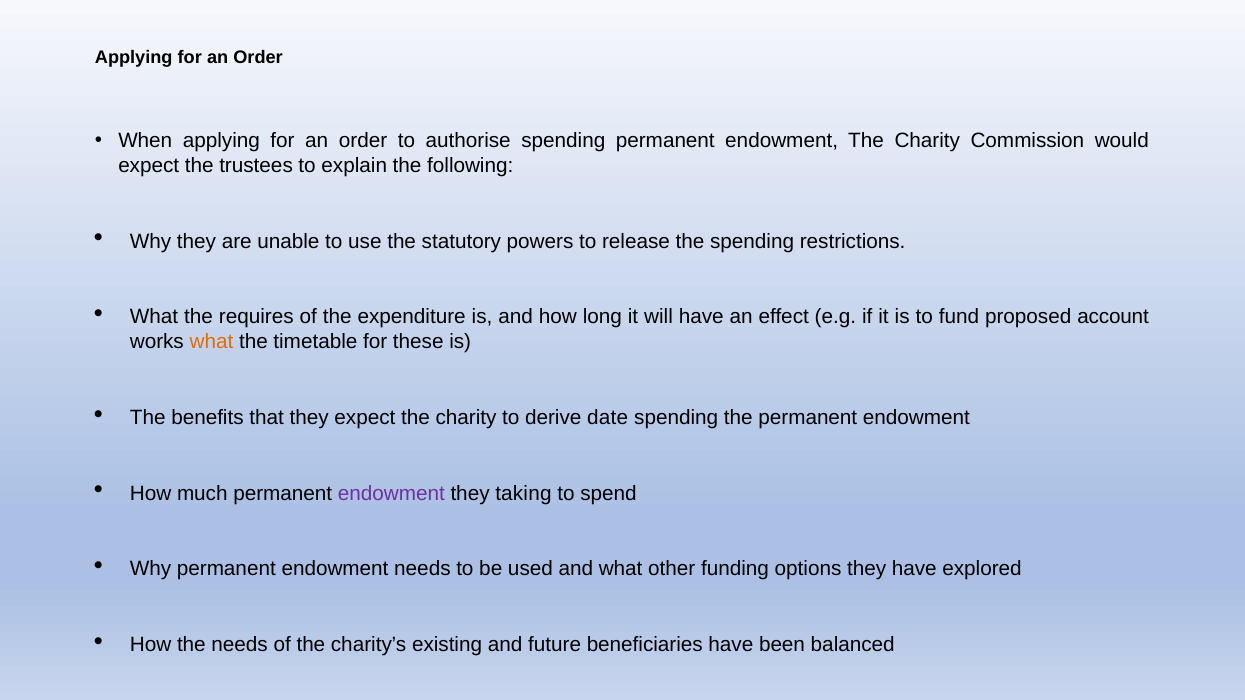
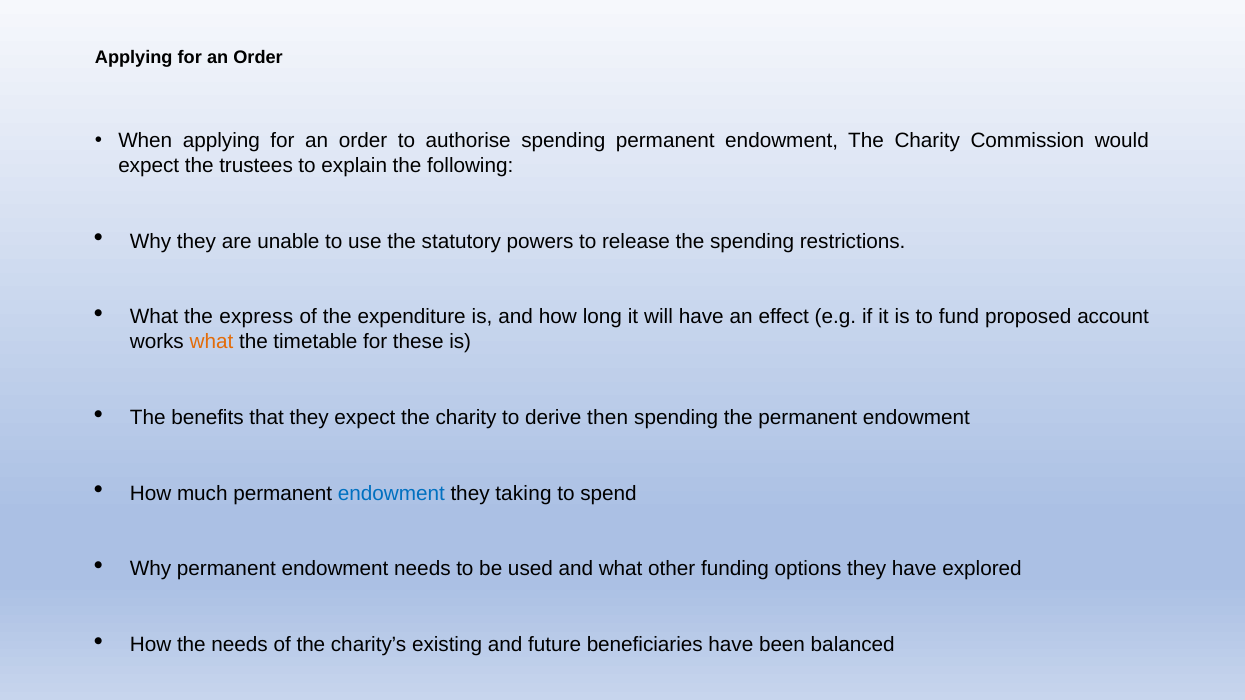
requires: requires -> express
date: date -> then
endowment at (391, 494) colour: purple -> blue
